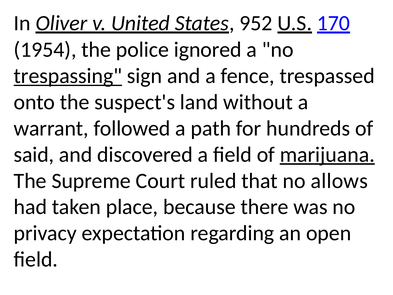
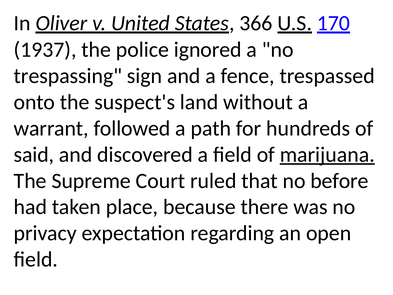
952: 952 -> 366
1954: 1954 -> 1937
trespassing underline: present -> none
allows: allows -> before
